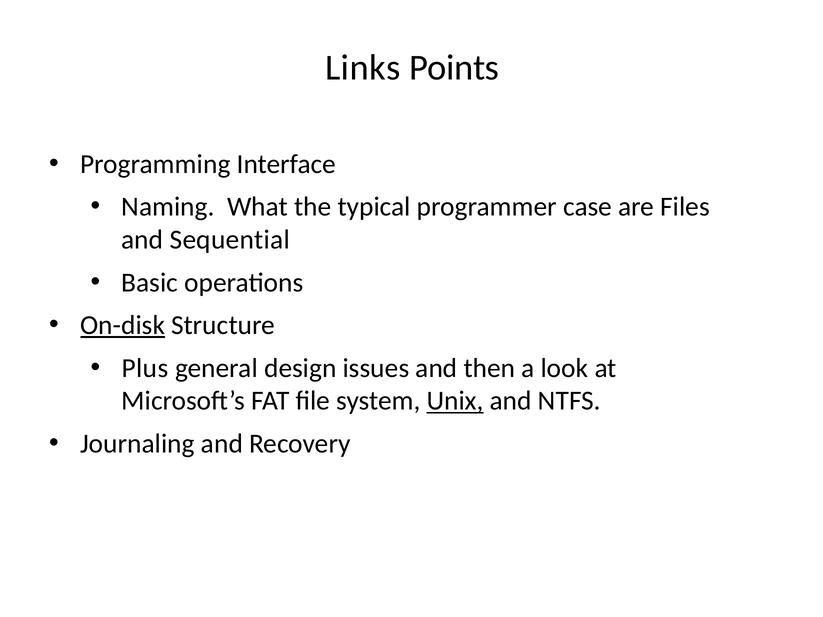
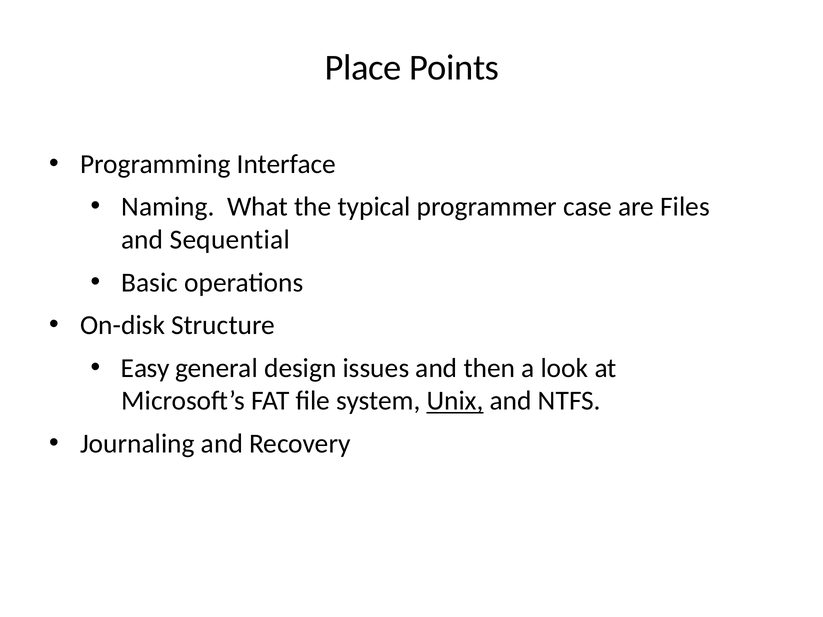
Links: Links -> Place
On-disk underline: present -> none
Plus: Plus -> Easy
